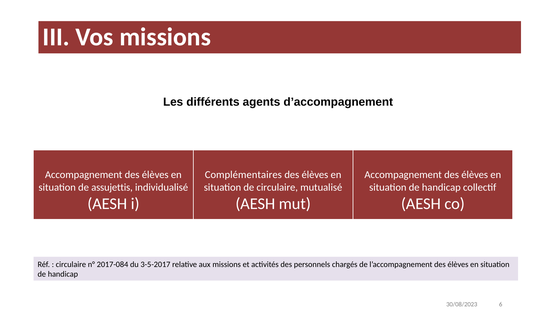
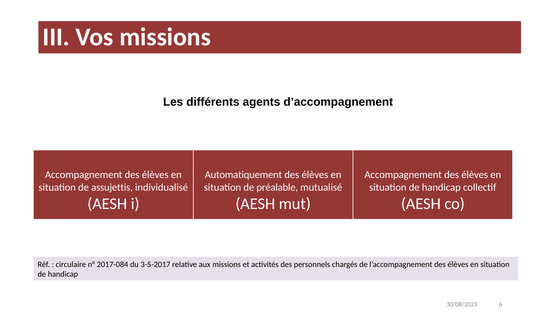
Complémentaires: Complémentaires -> Automatiquement
de circulaire: circulaire -> préalable
